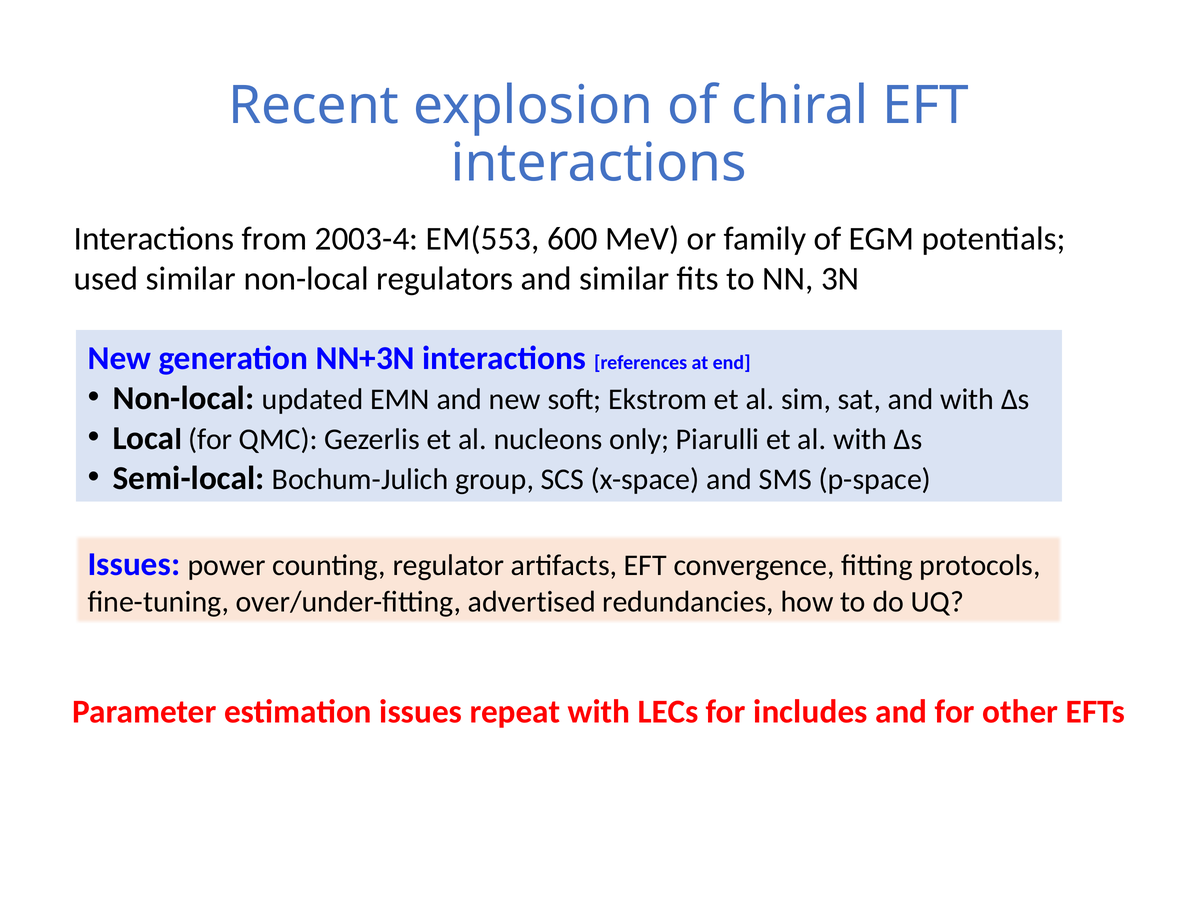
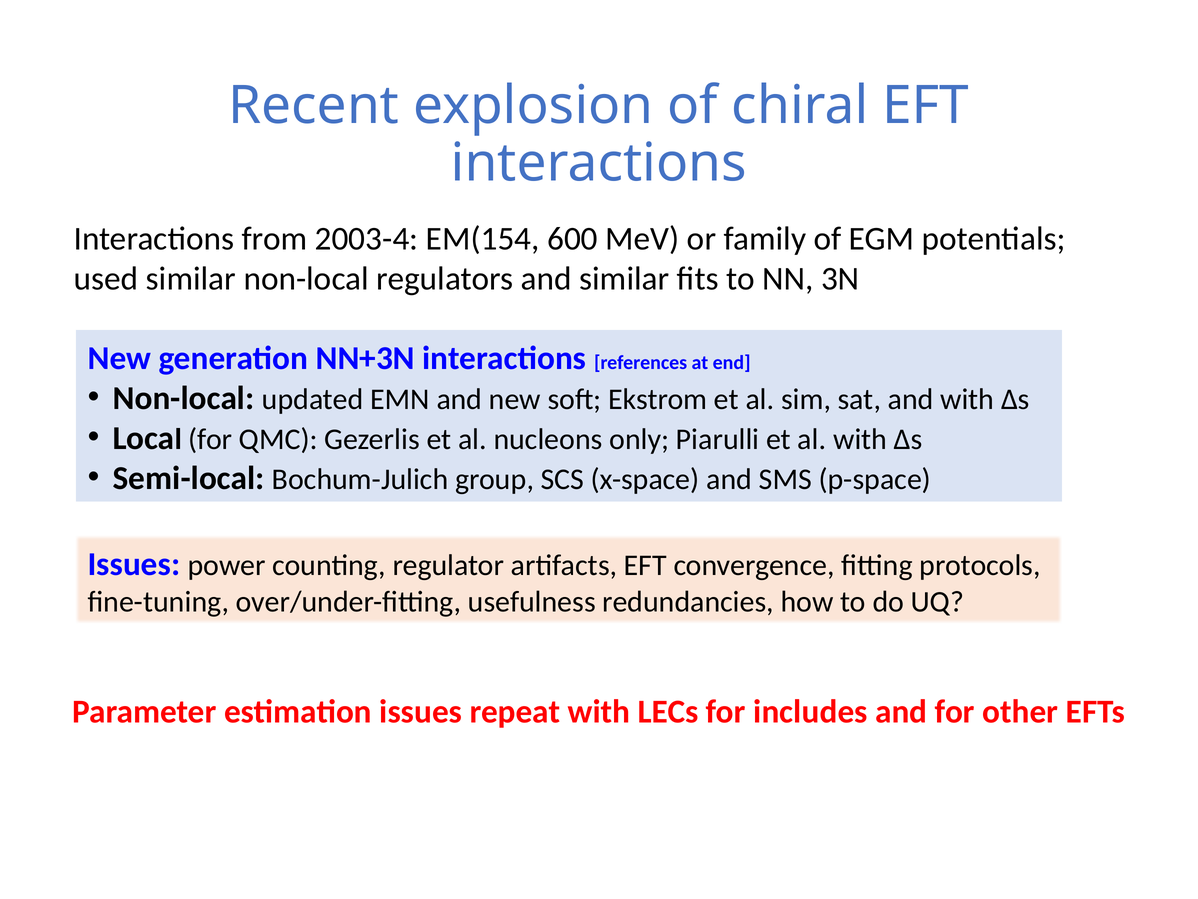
EM(553: EM(553 -> EM(154
advertised: advertised -> usefulness
